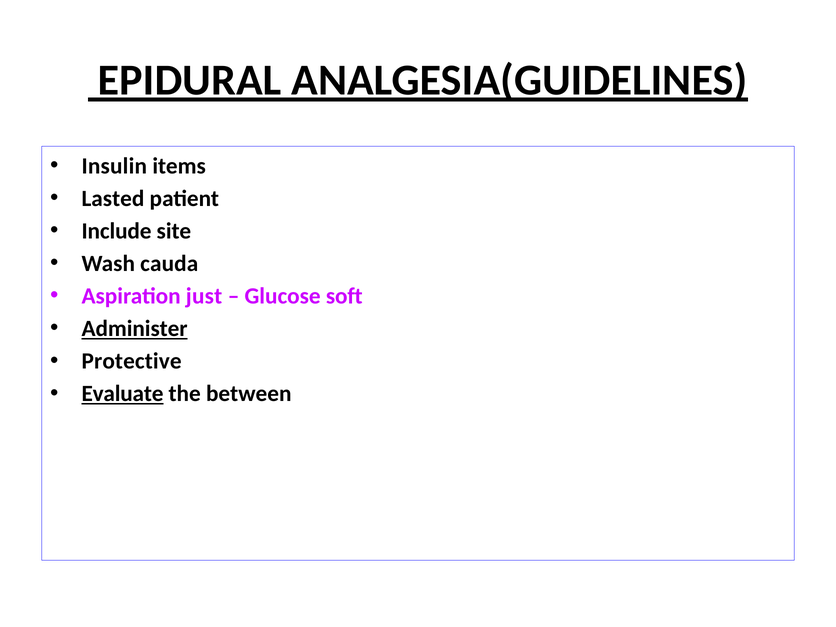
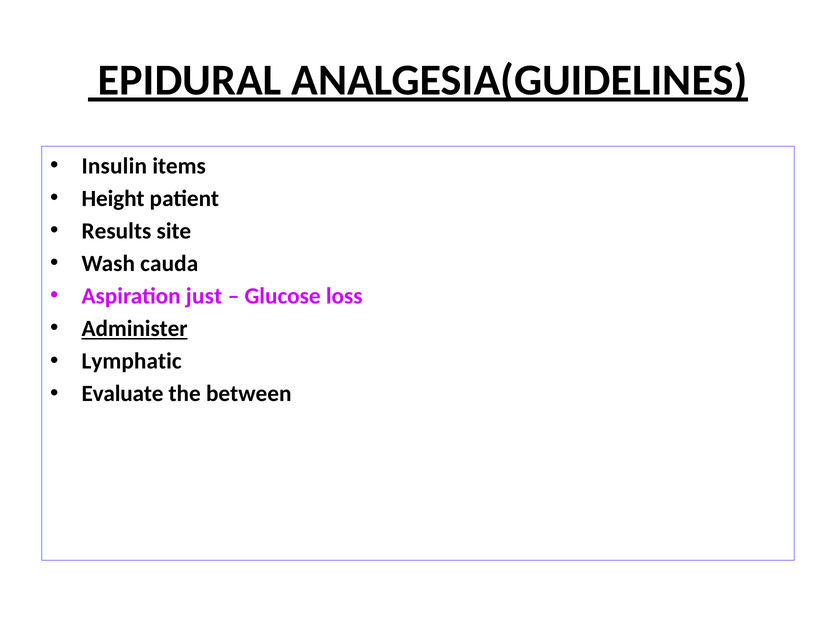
Lasted: Lasted -> Height
Include: Include -> Results
soft: soft -> loss
Protective: Protective -> Lymphatic
Evaluate underline: present -> none
